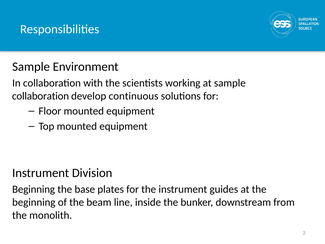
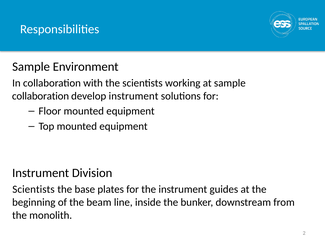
develop continuous: continuous -> instrument
Beginning at (34, 189): Beginning -> Scientists
